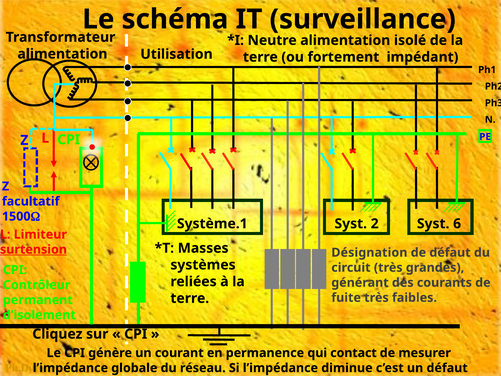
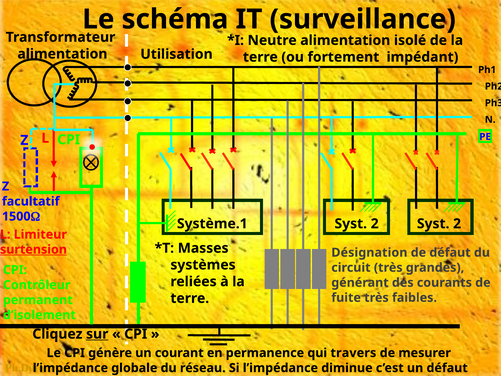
2 Syst 6: 6 -> 2
sur underline: none -> present
contact: contact -> travers
